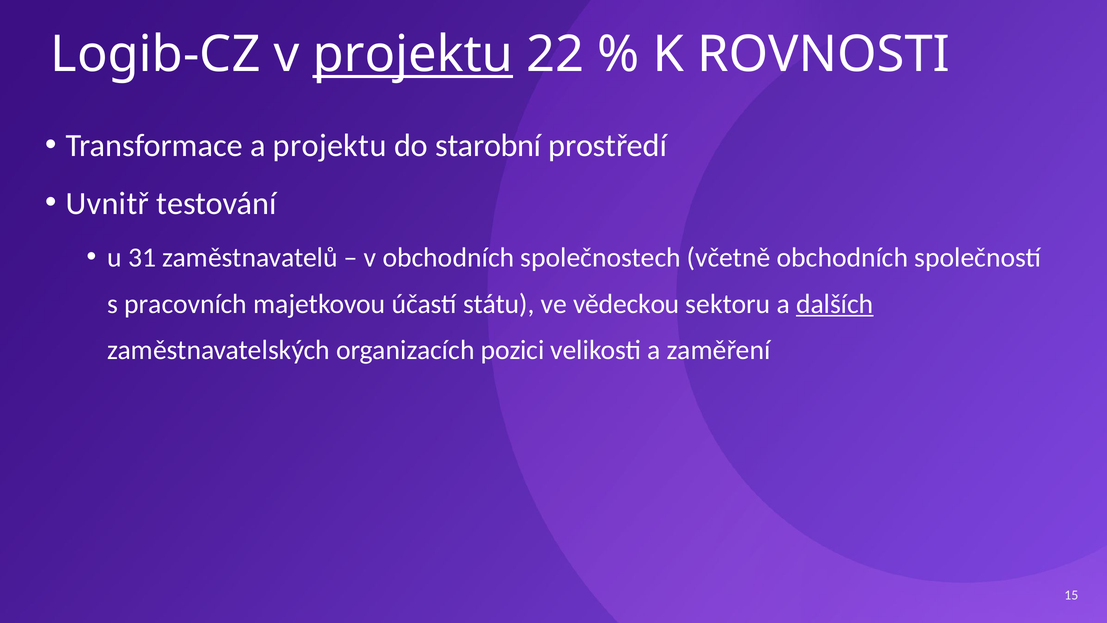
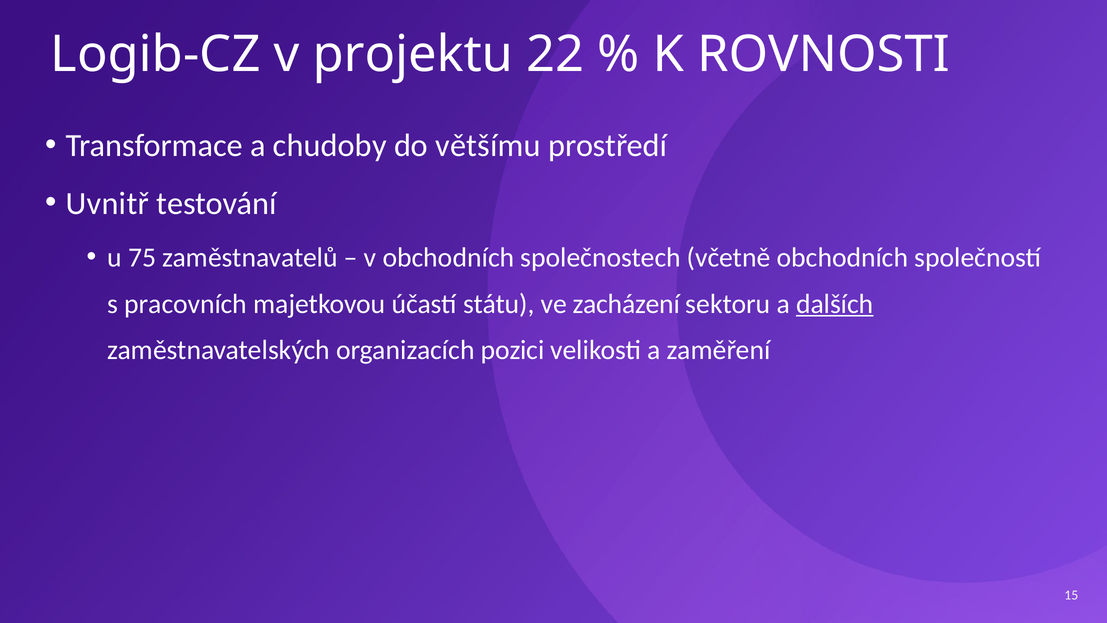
projektu at (413, 55) underline: present -> none
a projektu: projektu -> chudoby
starobní: starobní -> většímu
31: 31 -> 75
vědeckou: vědeckou -> zacházení
